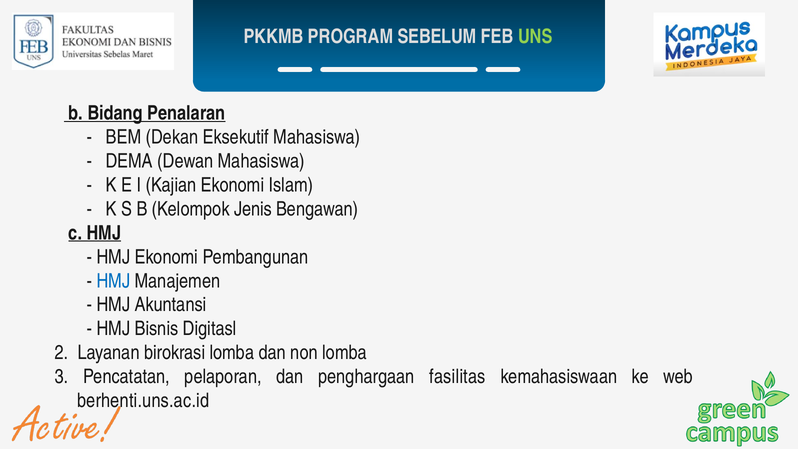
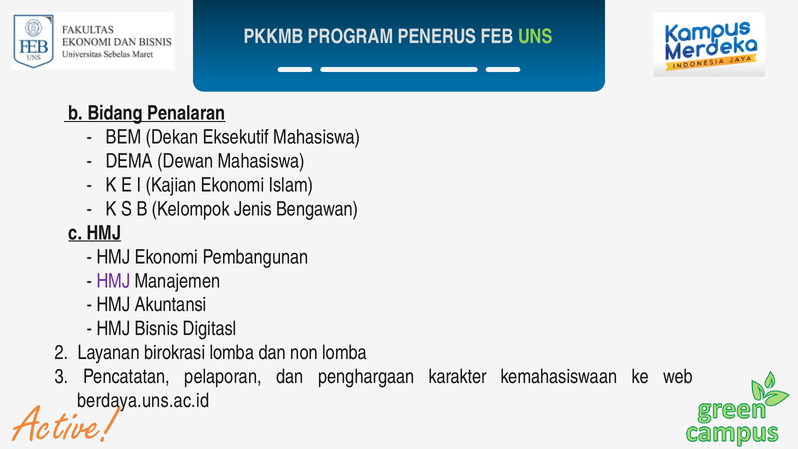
SEBELUM: SEBELUM -> PENERUS
HMJ at (113, 281) colour: blue -> purple
fasilitas: fasilitas -> karakter
berhenti.uns.ac.id: berhenti.uns.ac.id -> berdaya.uns.ac.id
